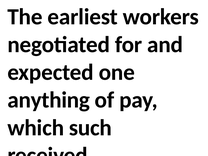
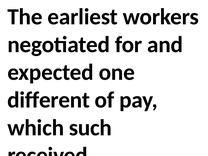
anything: anything -> different
